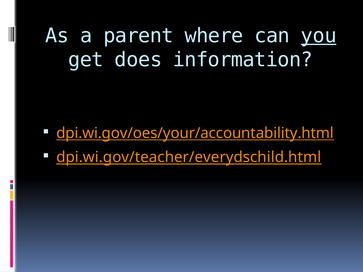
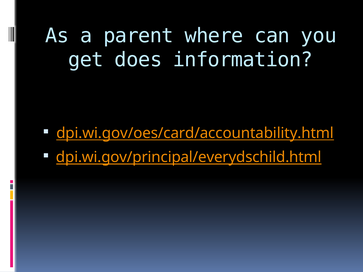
you underline: present -> none
dpi.wi.gov/oes/your/accountability.html: dpi.wi.gov/oes/your/accountability.html -> dpi.wi.gov/oes/card/accountability.html
dpi.wi.gov/teacher/everydschild.html: dpi.wi.gov/teacher/everydschild.html -> dpi.wi.gov/principal/everydschild.html
